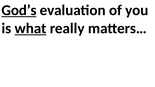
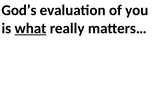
God’s underline: present -> none
